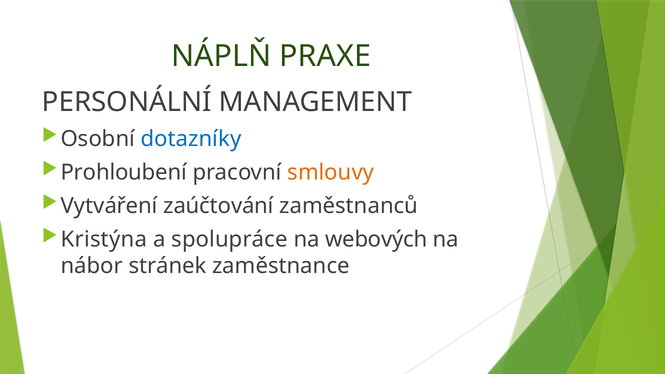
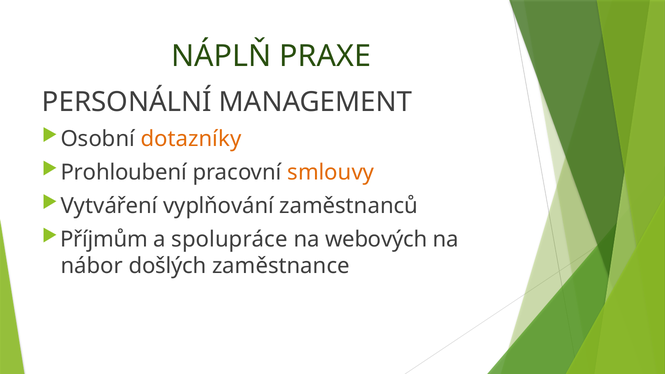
dotazníky colour: blue -> orange
zaúčtování: zaúčtování -> vyplňování
Kristýna: Kristýna -> Příjmům
stránek: stránek -> došlých
